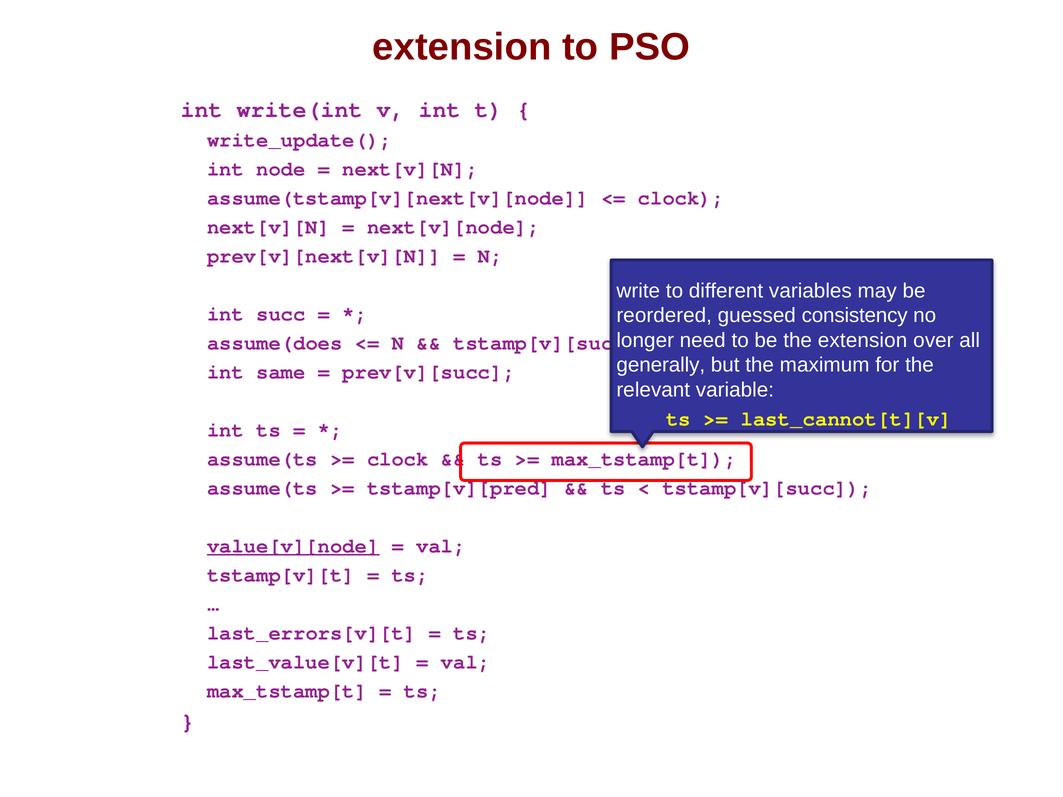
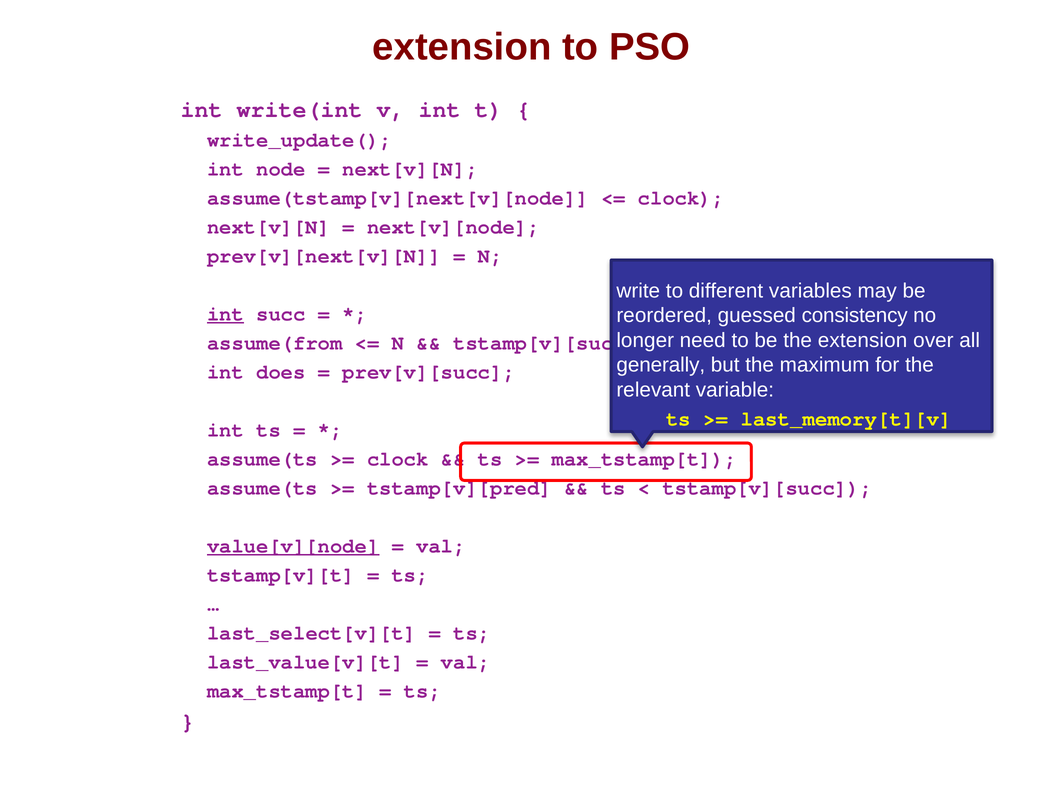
int at (226, 314) underline: none -> present
assume(does: assume(does -> assume(from
same: same -> does
last_cannot[t][v: last_cannot[t][v -> last_memory[t][v
last_errors[v][t: last_errors[v][t -> last_select[v][t
